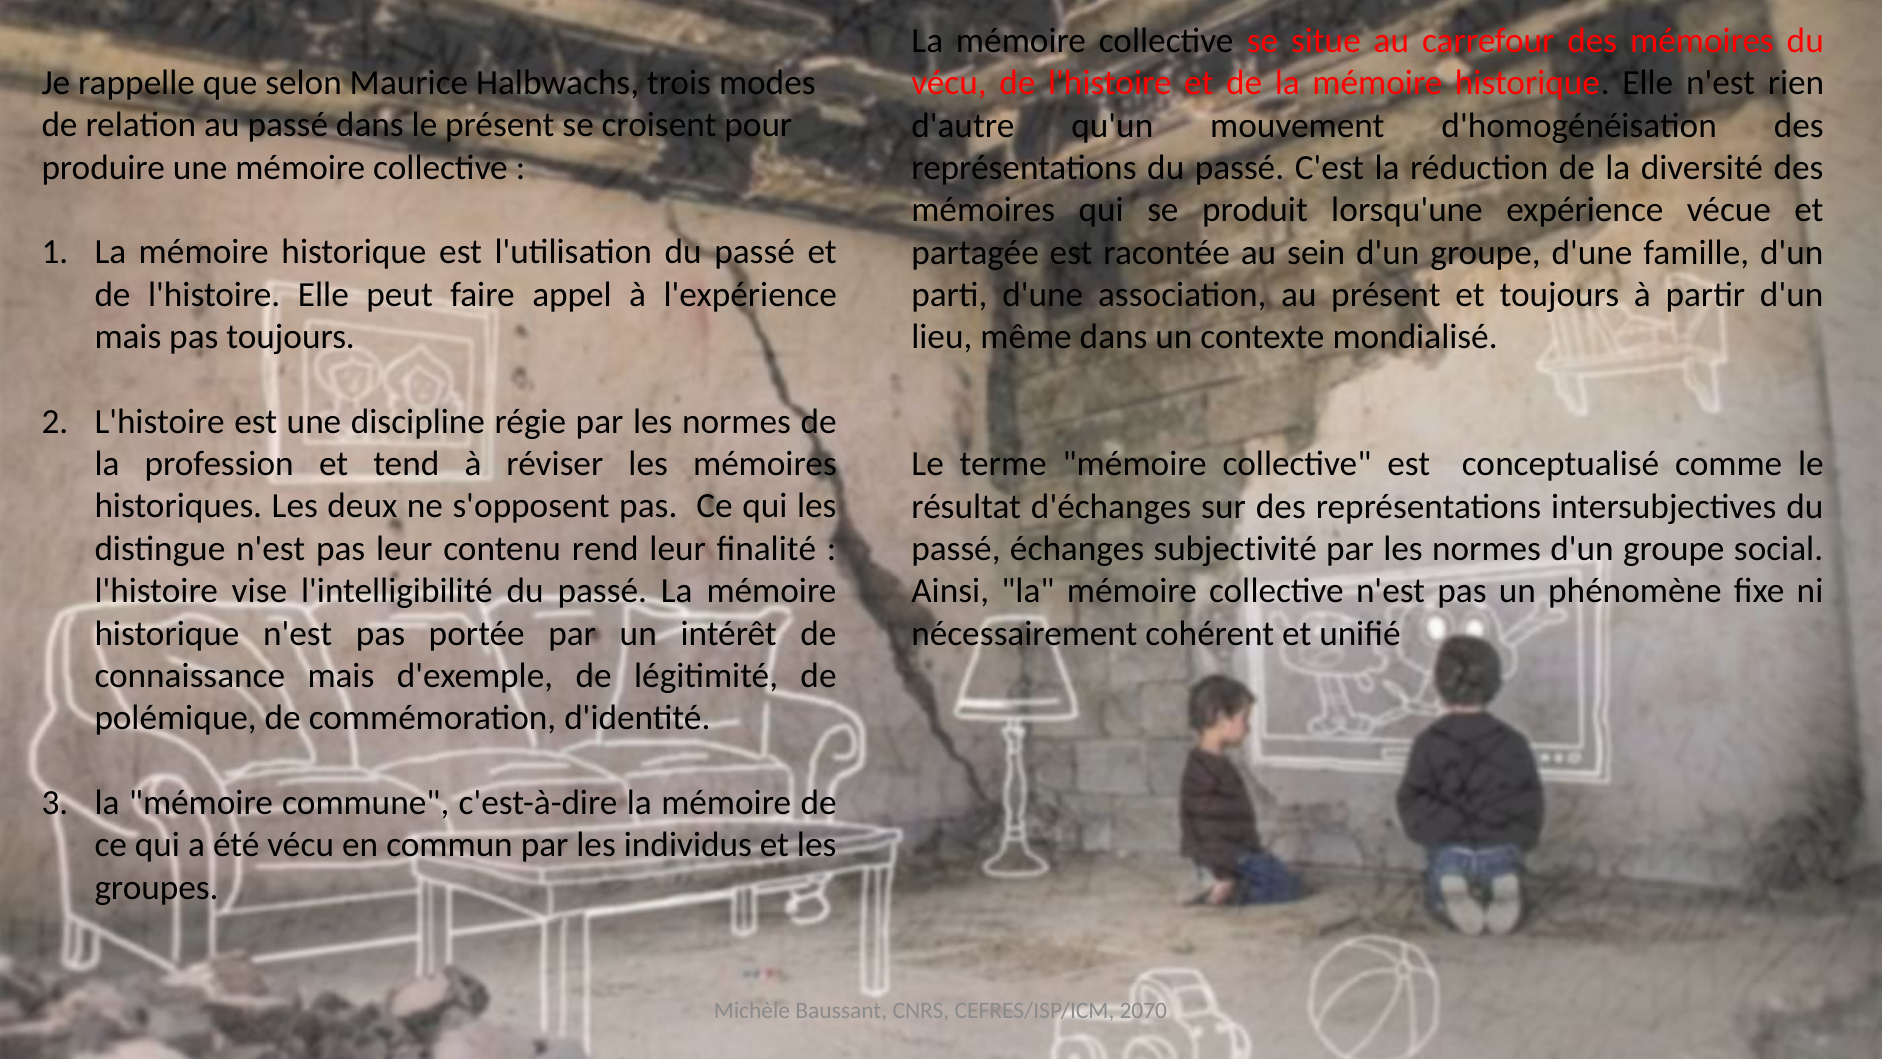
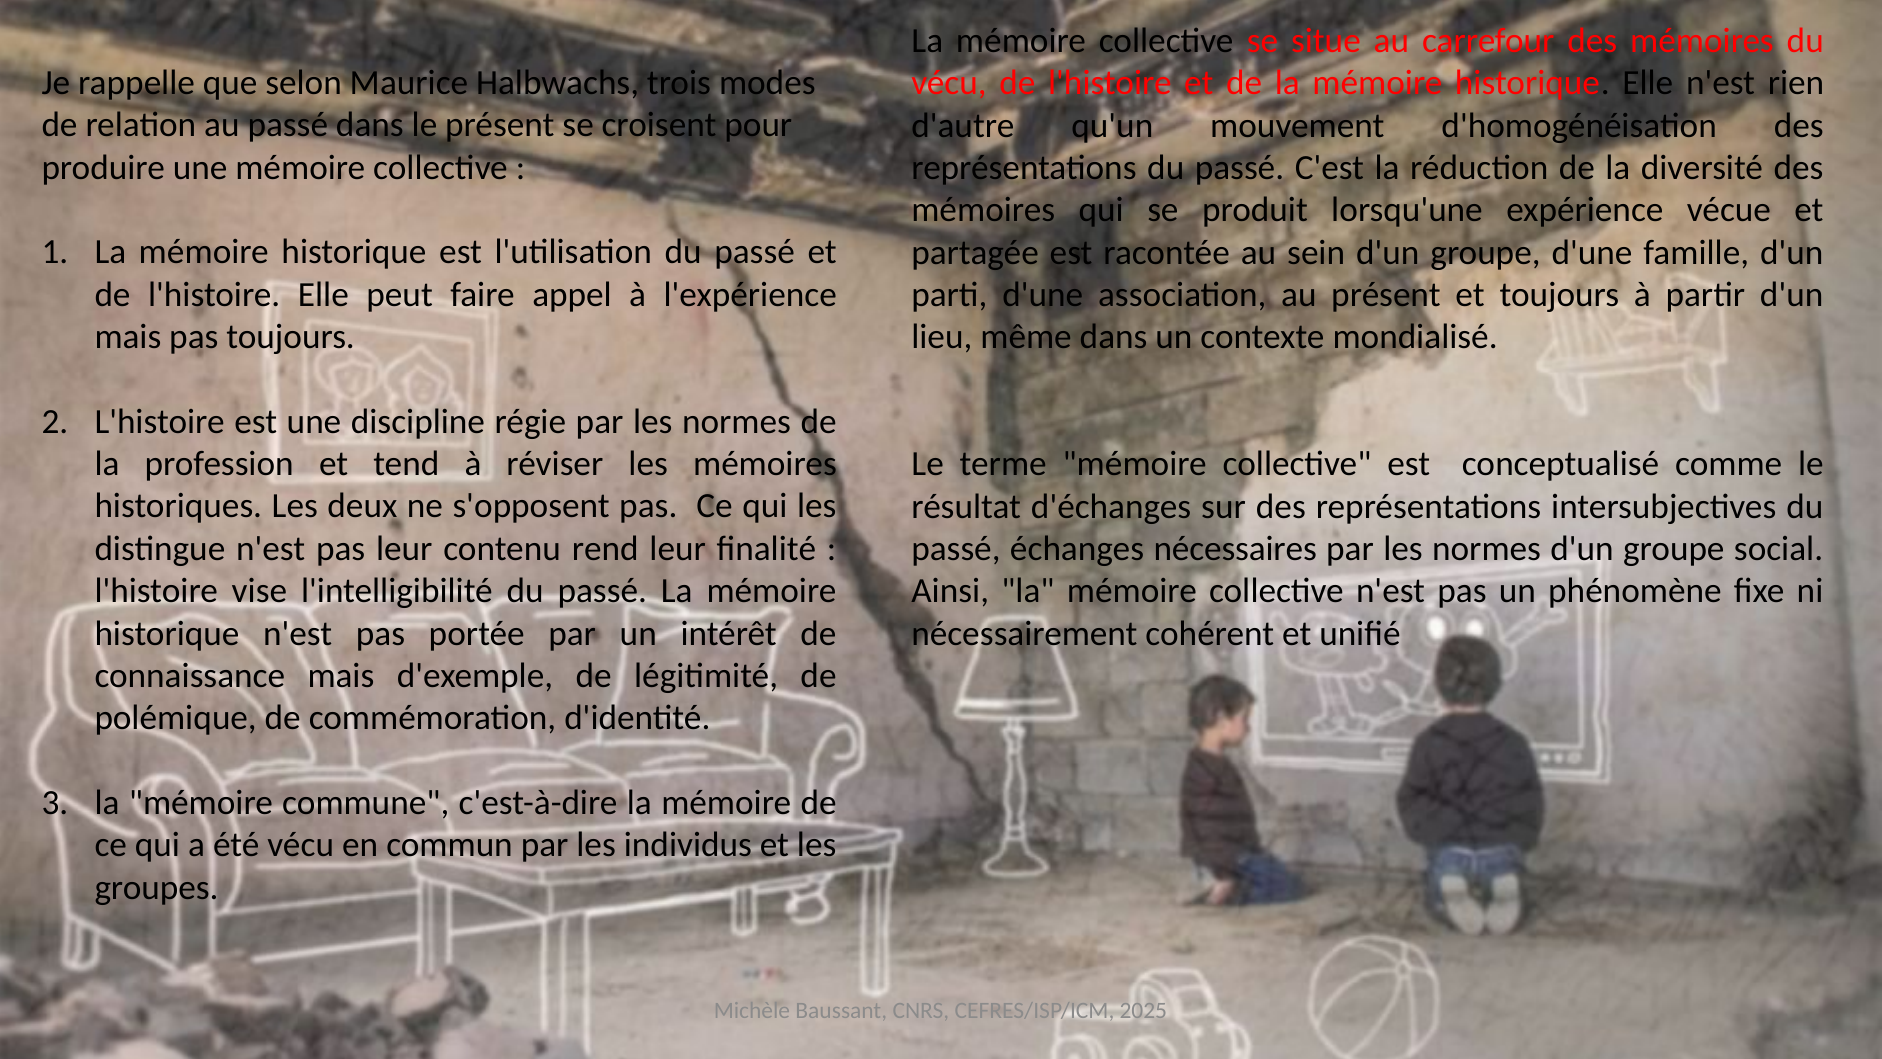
subjectivité: subjectivité -> nécessaires
2070: 2070 -> 2025
